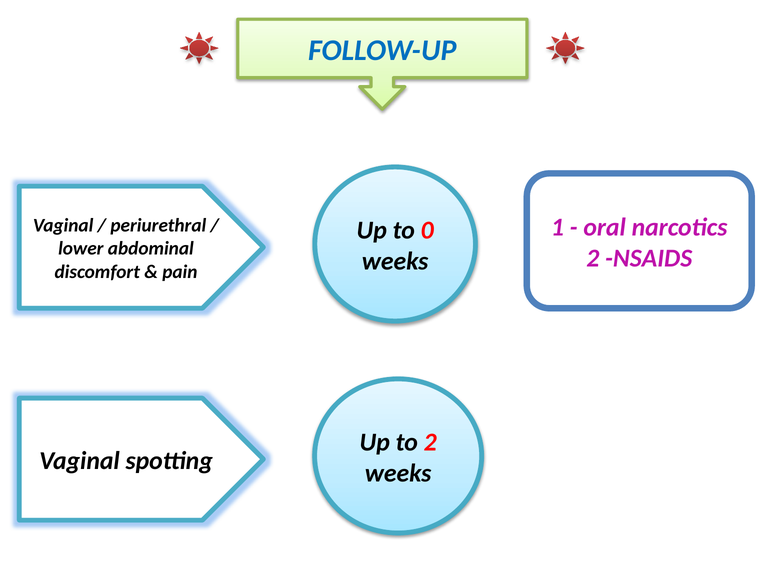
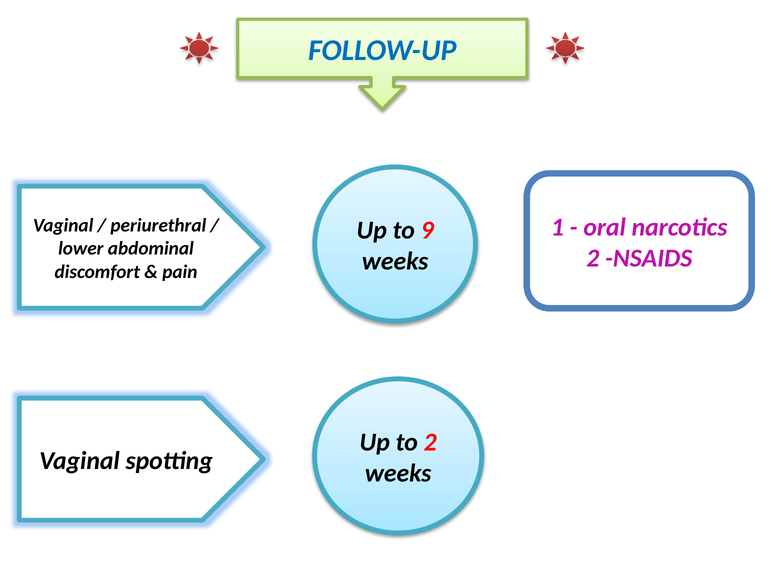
0: 0 -> 9
